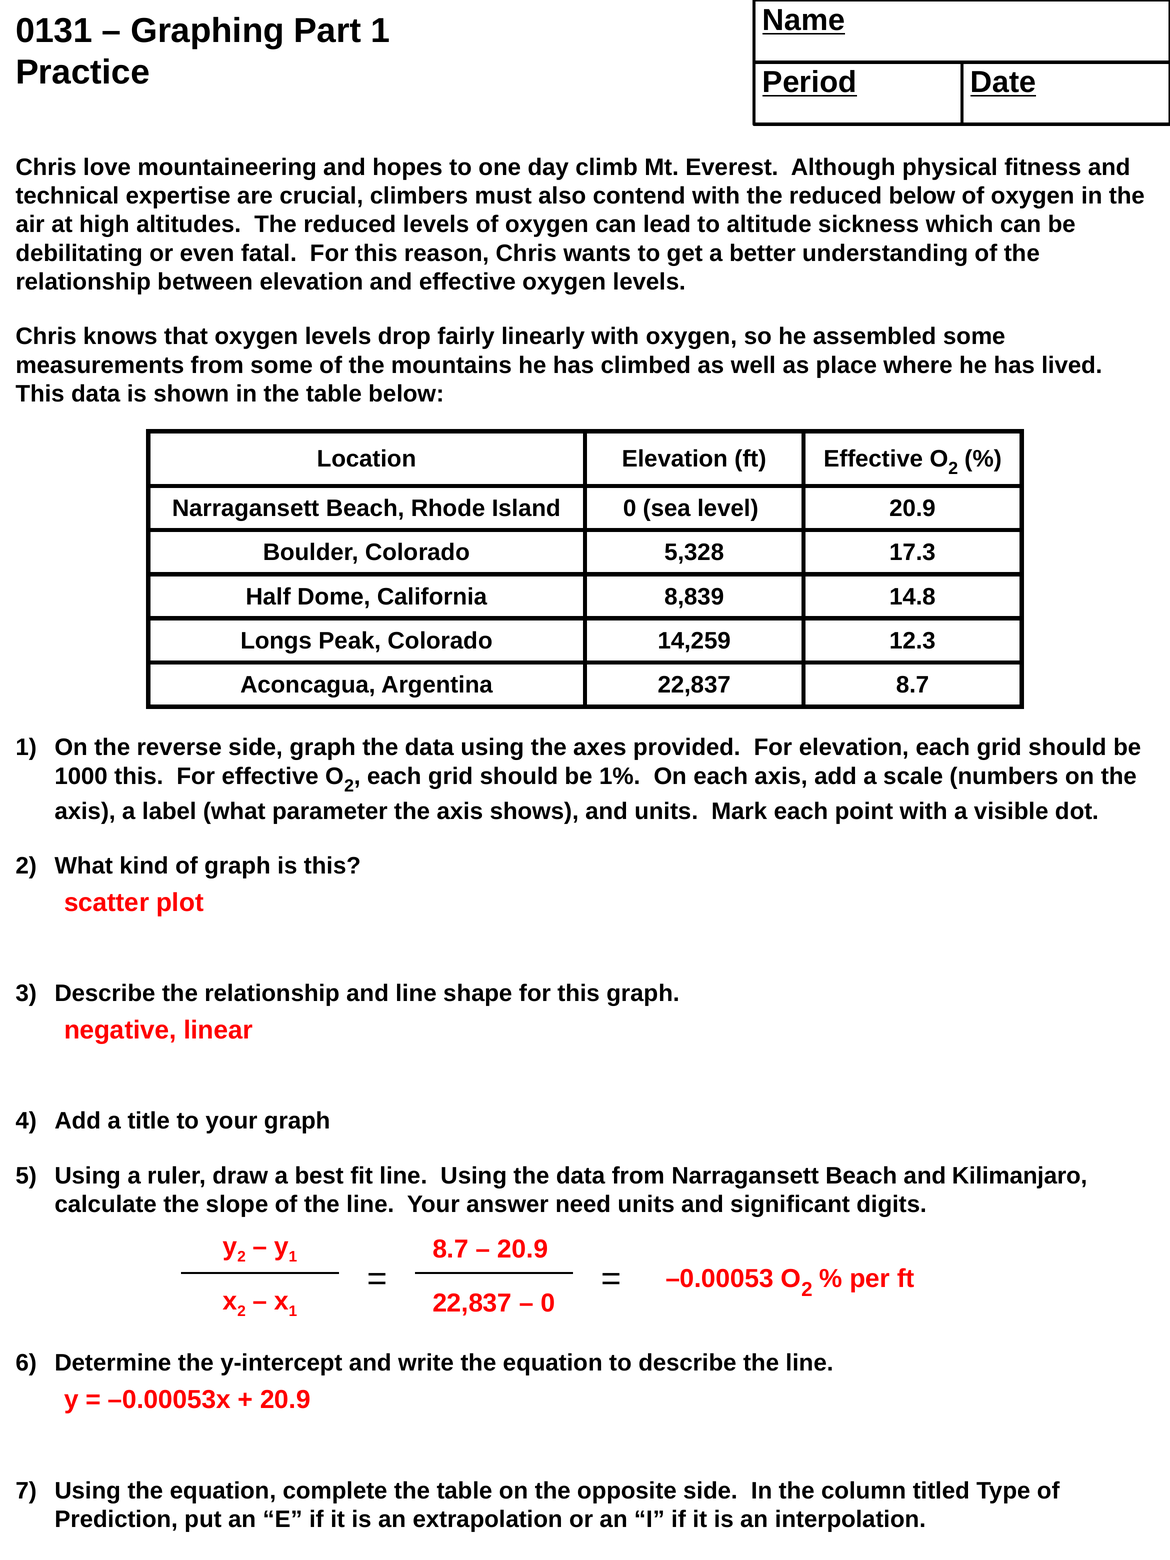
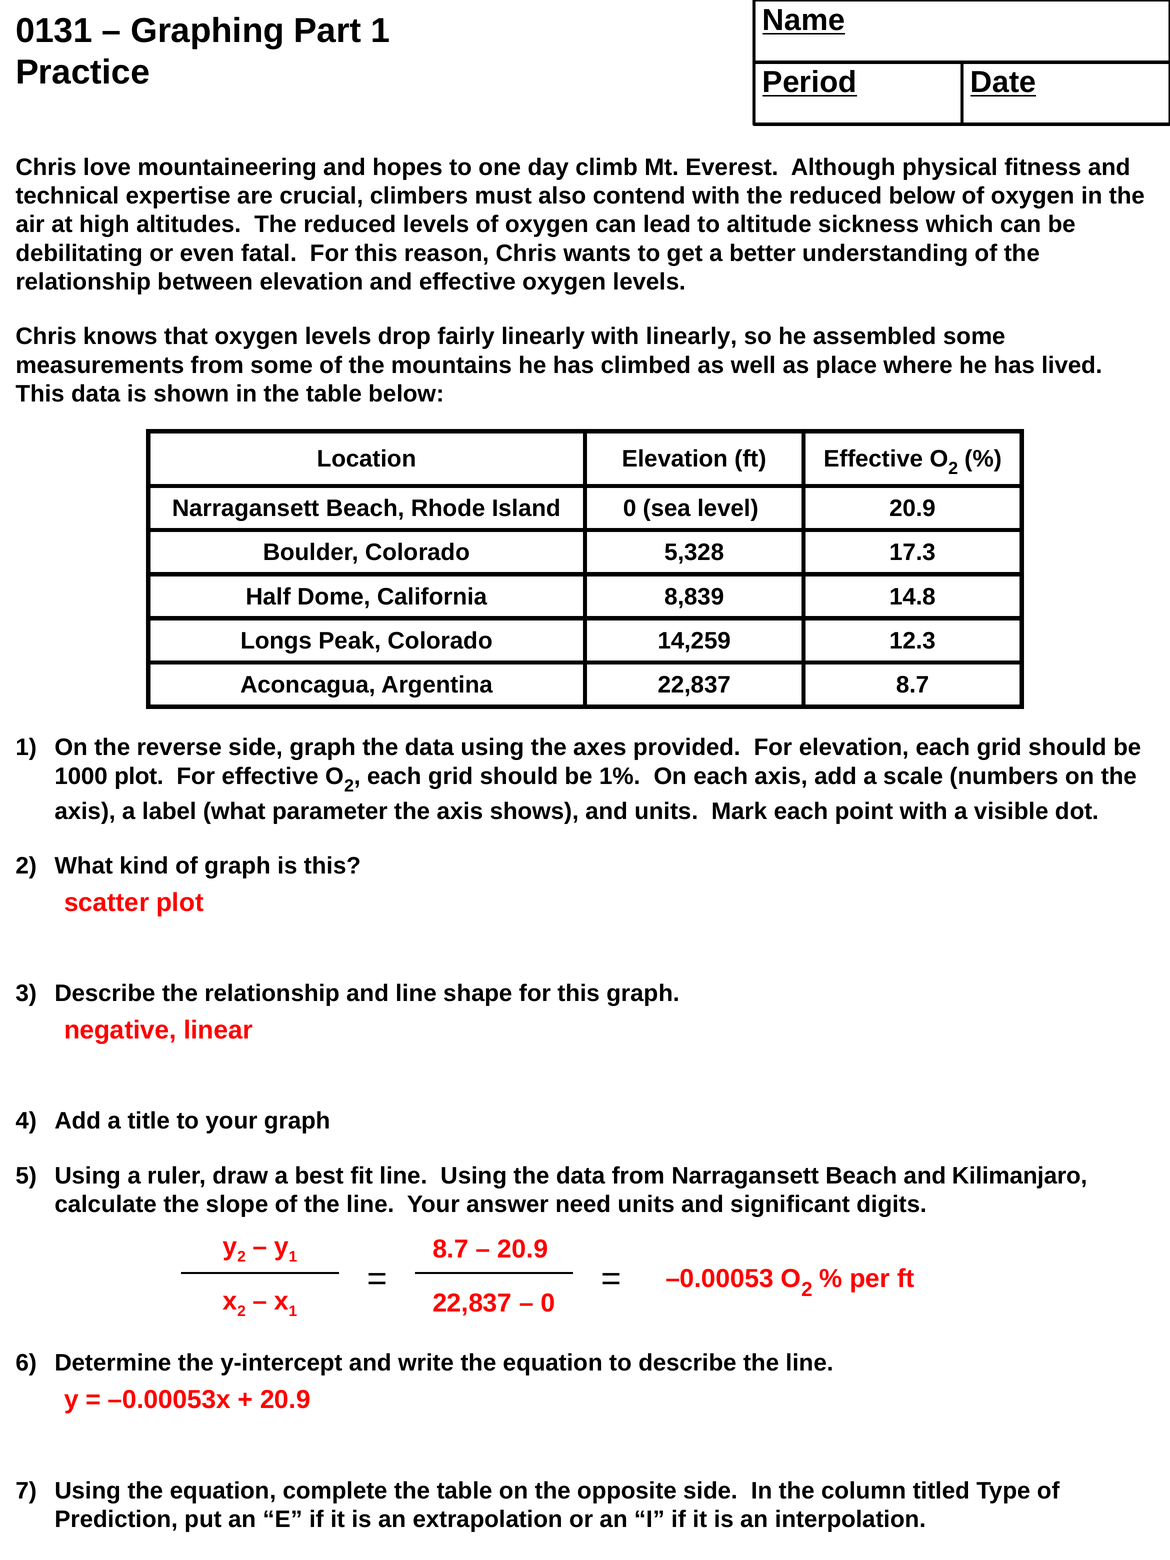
with oxygen: oxygen -> linearly
1000 this: this -> plot
